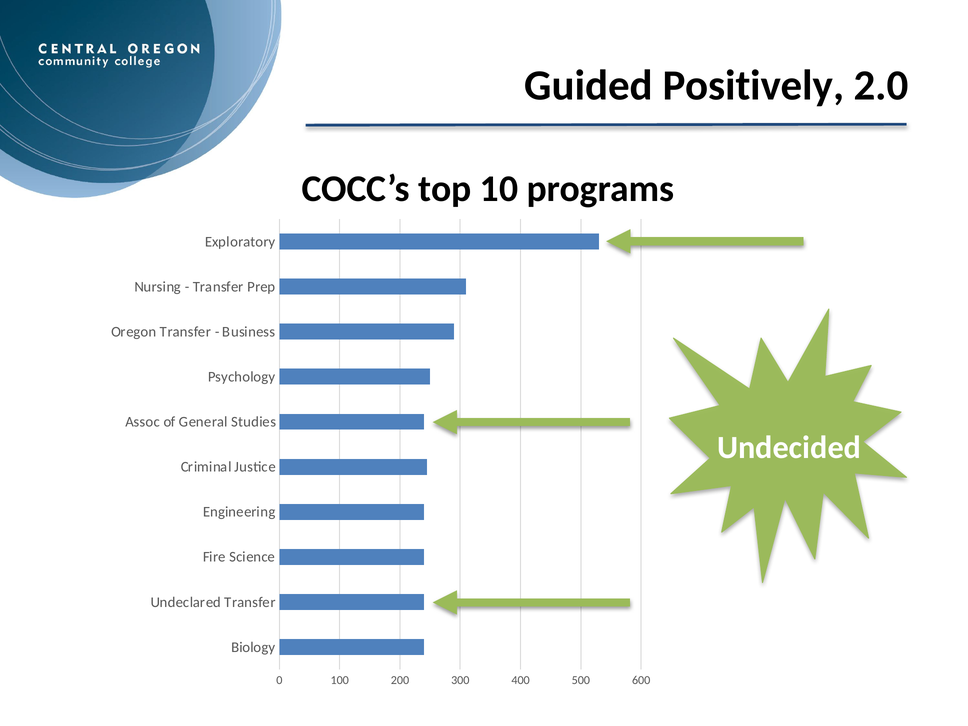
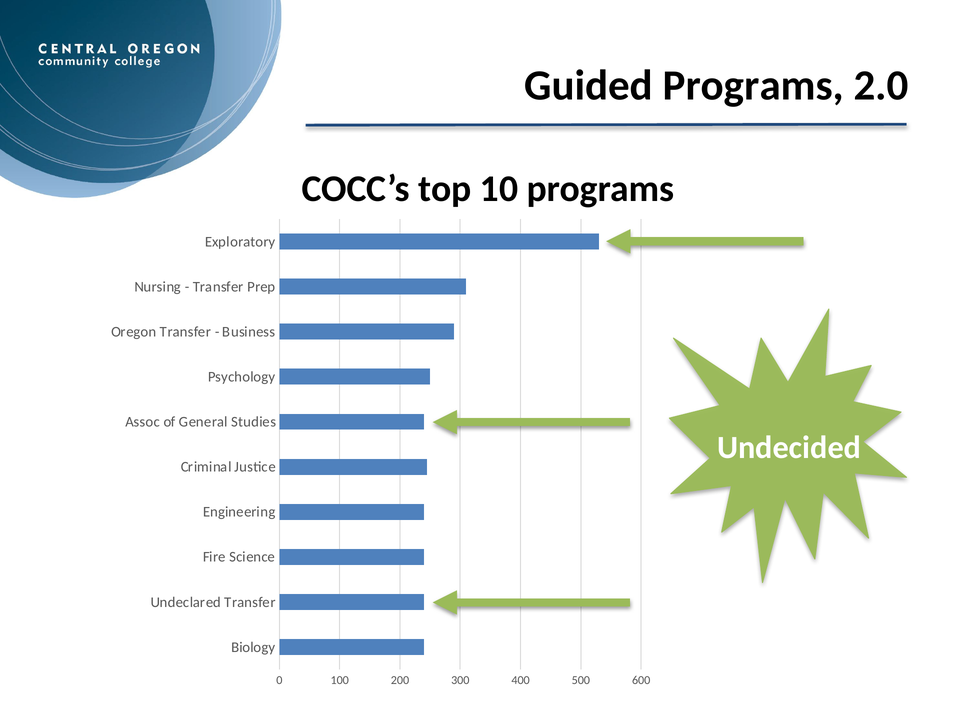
Guided Positively: Positively -> Programs
